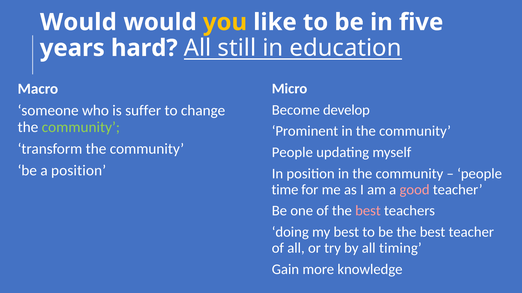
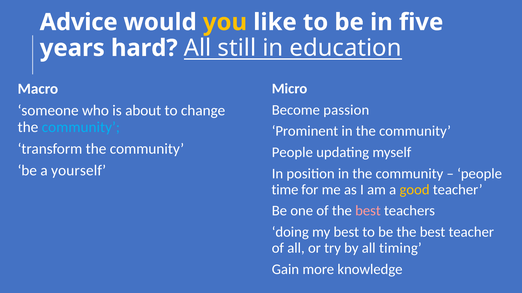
Would at (78, 22): Would -> Advice
develop: develop -> passion
suffer: suffer -> about
community at (81, 127) colour: light green -> light blue
a position: position -> yourself
good colour: pink -> yellow
